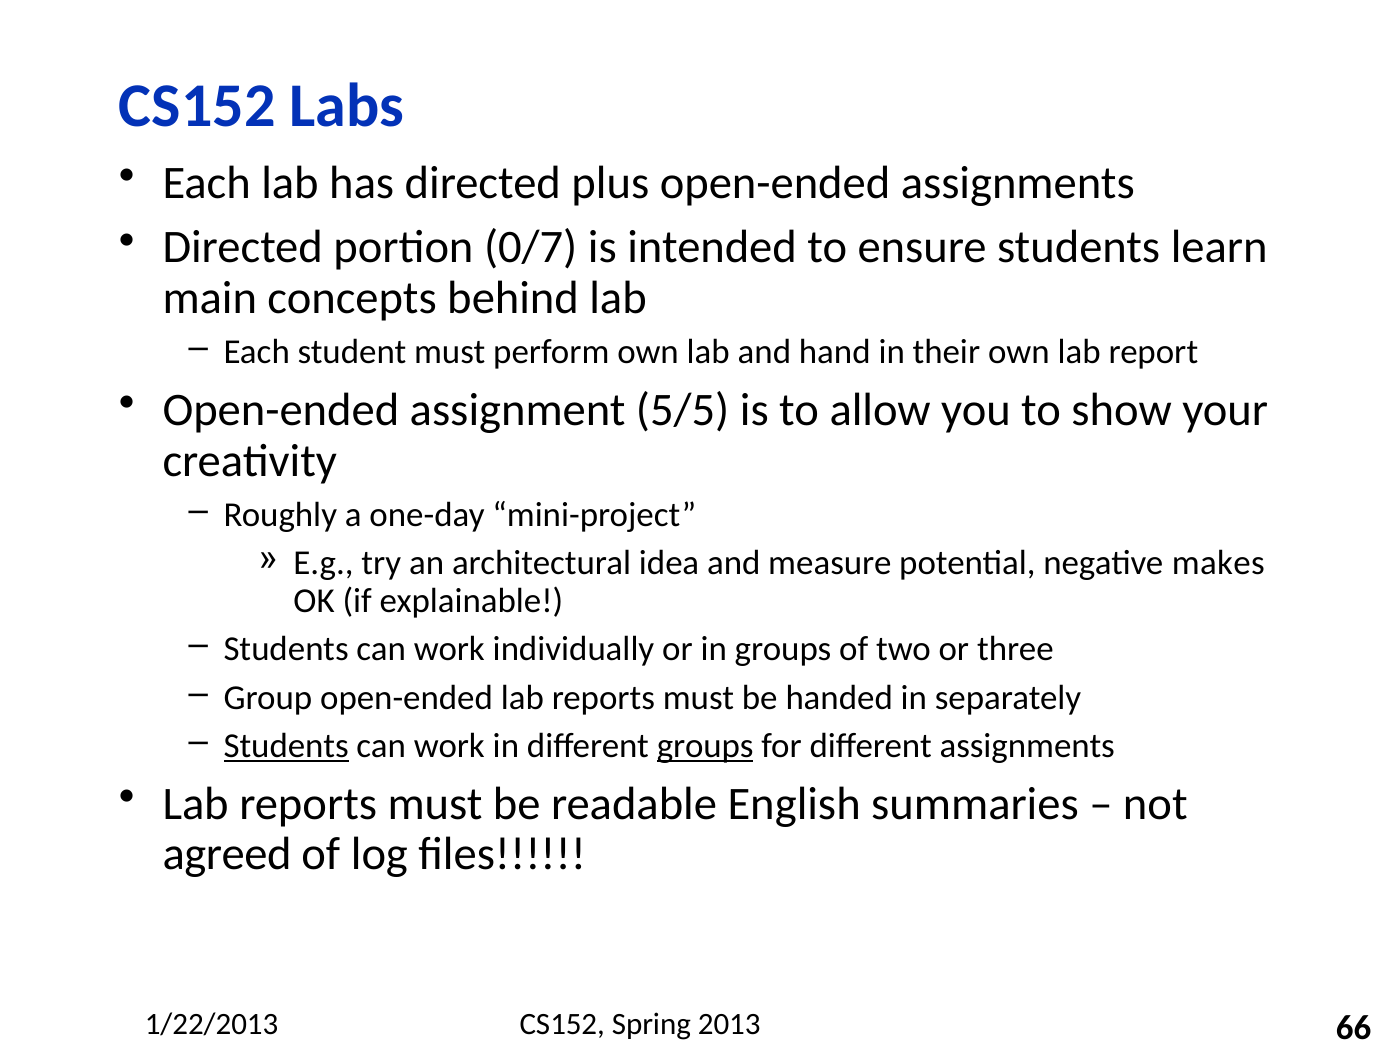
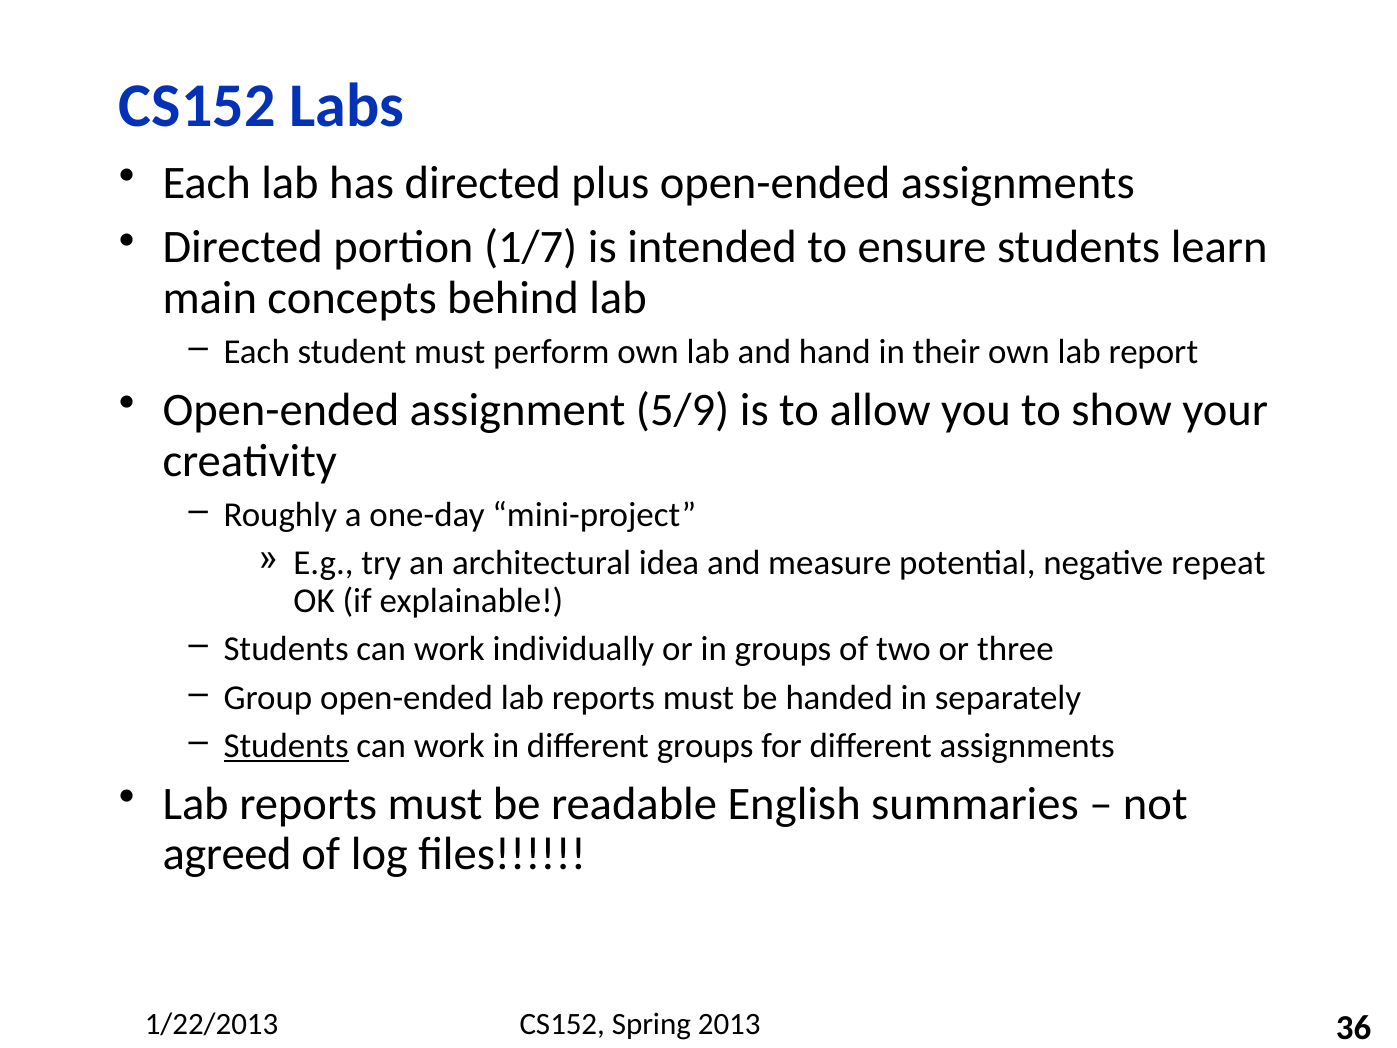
0/7: 0/7 -> 1/7
5/5: 5/5 -> 5/9
makes: makes -> repeat
groups at (705, 746) underline: present -> none
66: 66 -> 36
